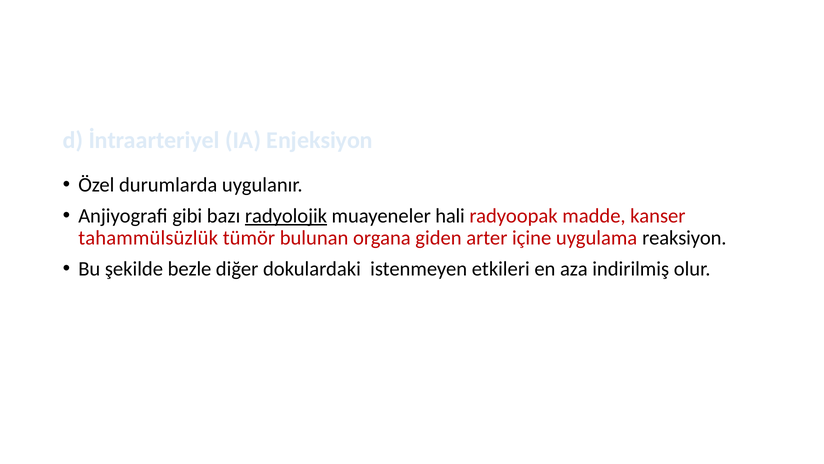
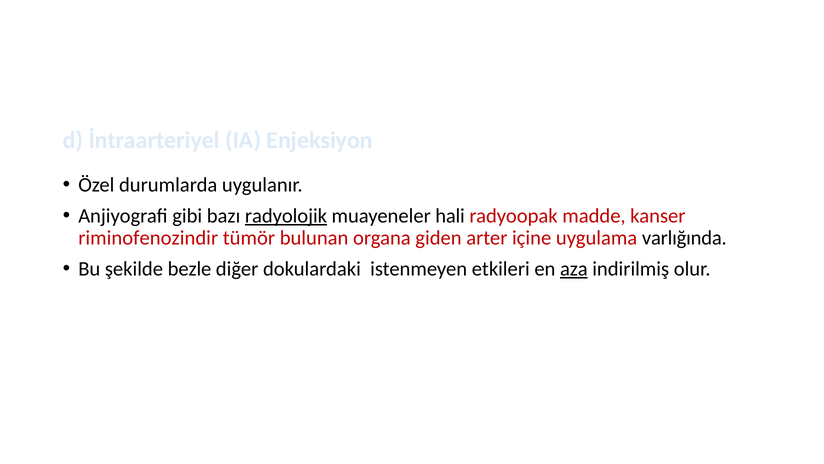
tahammülsüzlük: tahammülsüzlük -> riminofenozindir
reaksiyon: reaksiyon -> varlığında
aza underline: none -> present
